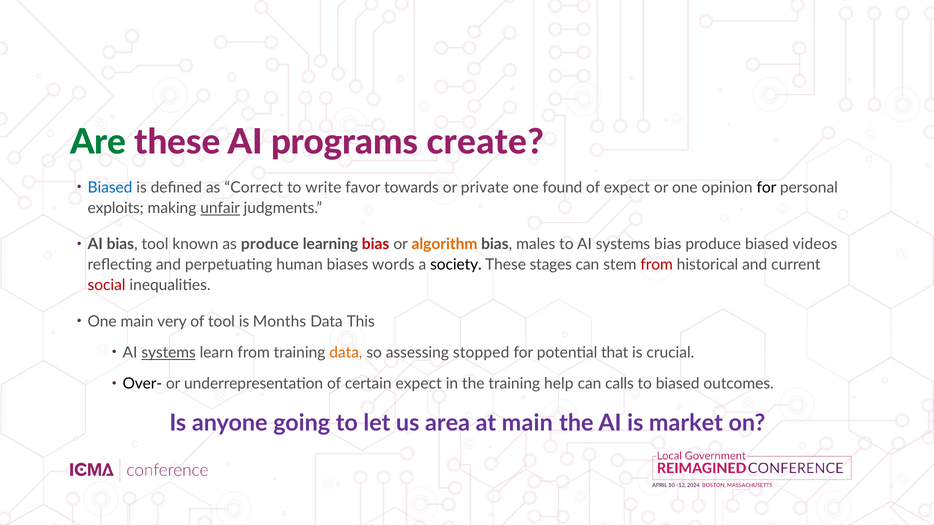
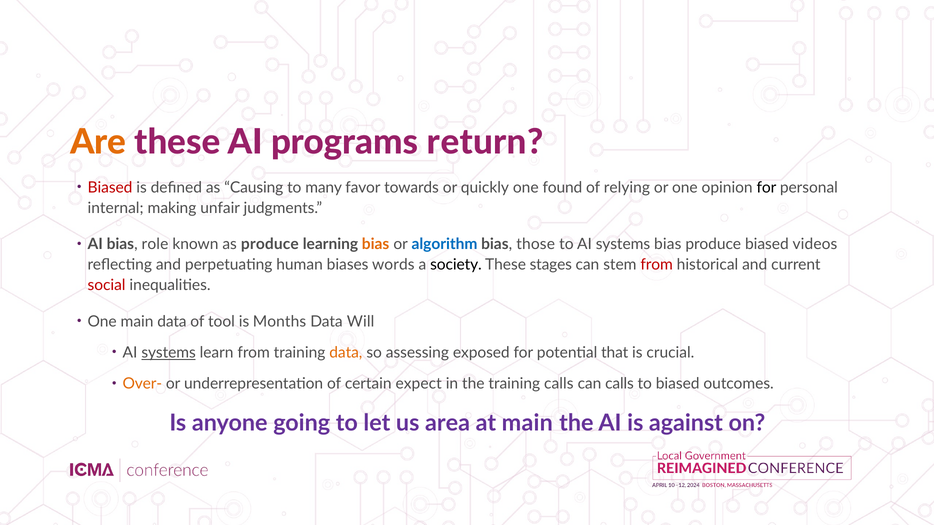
Are colour: green -> orange
create: create -> return
Biased at (110, 188) colour: blue -> red
Correct: Correct -> Causing
write: write -> many
private: private -> quickly
of expect: expect -> relying
exploits: exploits -> internal
unfair underline: present -> none
bias tool: tool -> role
bias at (376, 245) colour: red -> orange
algorithm colour: orange -> blue
males: males -> those
main very: very -> data
This: This -> Will
stopped: stopped -> exposed
Over- colour: black -> orange
training help: help -> calls
market: market -> against
